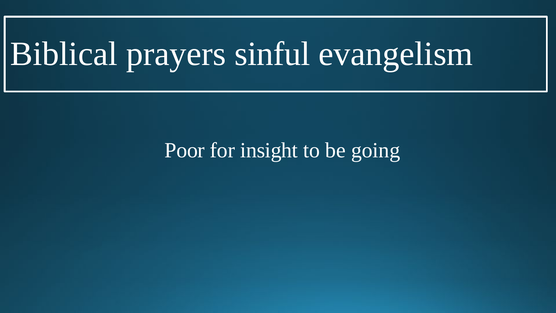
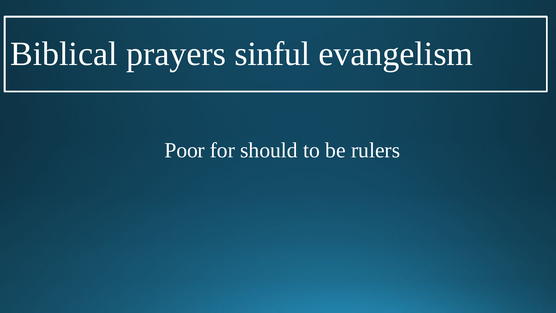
insight: insight -> should
going: going -> rulers
